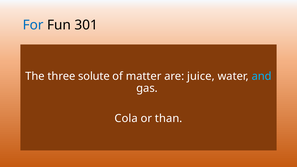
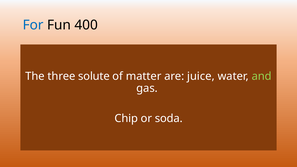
301: 301 -> 400
and colour: light blue -> light green
Cola: Cola -> Chip
than: than -> soda
